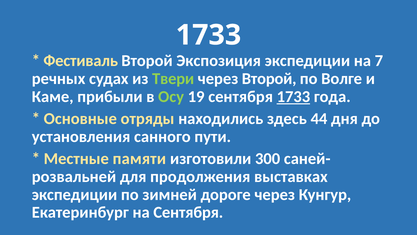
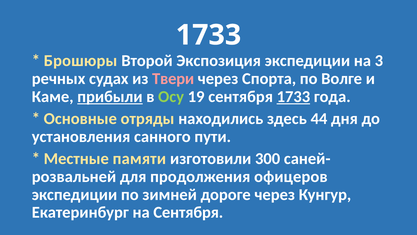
Фестиваль: Фестиваль -> Брошюры
7: 7 -> 3
Твери colour: light green -> pink
через Второй: Второй -> Спорта
прибыли underline: none -> present
выставках: выставках -> офицеров
